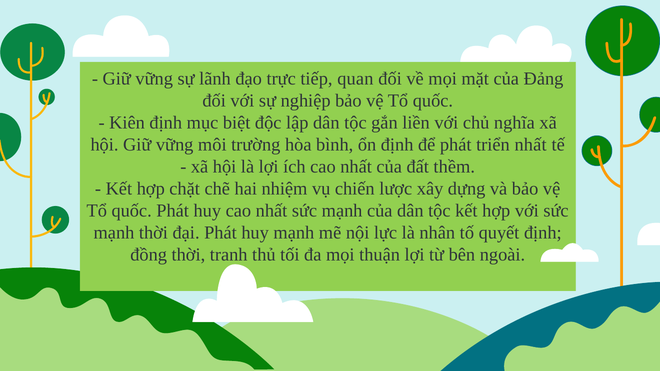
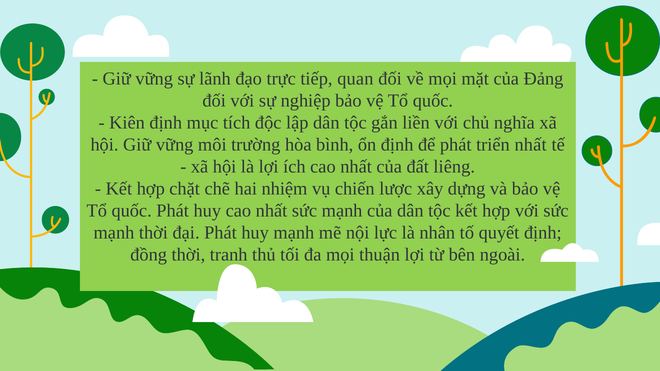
biệt: biệt -> tích
thềm: thềm -> liêng
